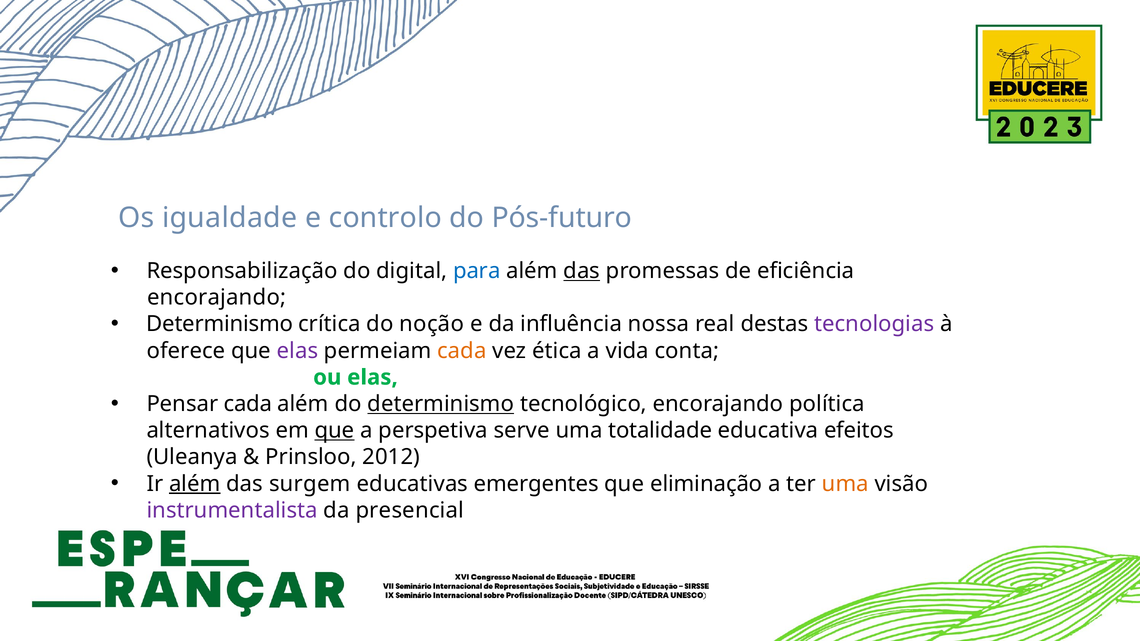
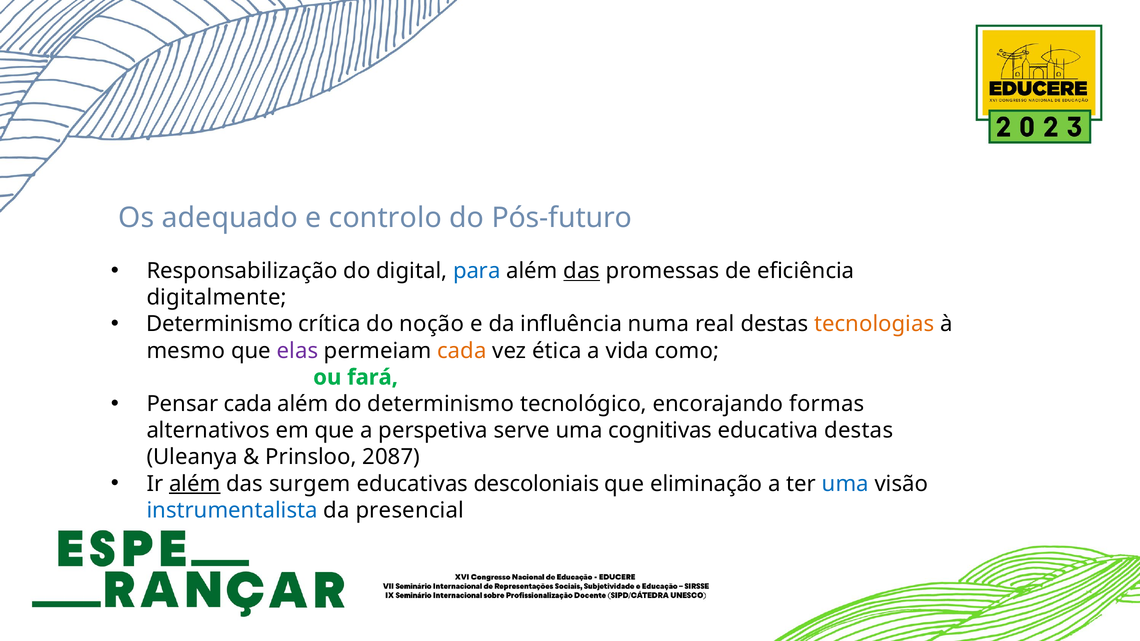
igualdade: igualdade -> adequado
encorajando at (217, 298): encorajando -> digitalmente
nossa: nossa -> numa
tecnologias colour: purple -> orange
oferece: oferece -> mesmo
conta: conta -> como
ou elas: elas -> fará
determinismo at (441, 404) underline: present -> none
política: política -> formas
que at (335, 431) underline: present -> none
totalidade: totalidade -> cognitivas
educativa efeitos: efeitos -> destas
2012: 2012 -> 2087
emergentes: emergentes -> descoloniais
uma at (845, 484) colour: orange -> blue
instrumentalista colour: purple -> blue
